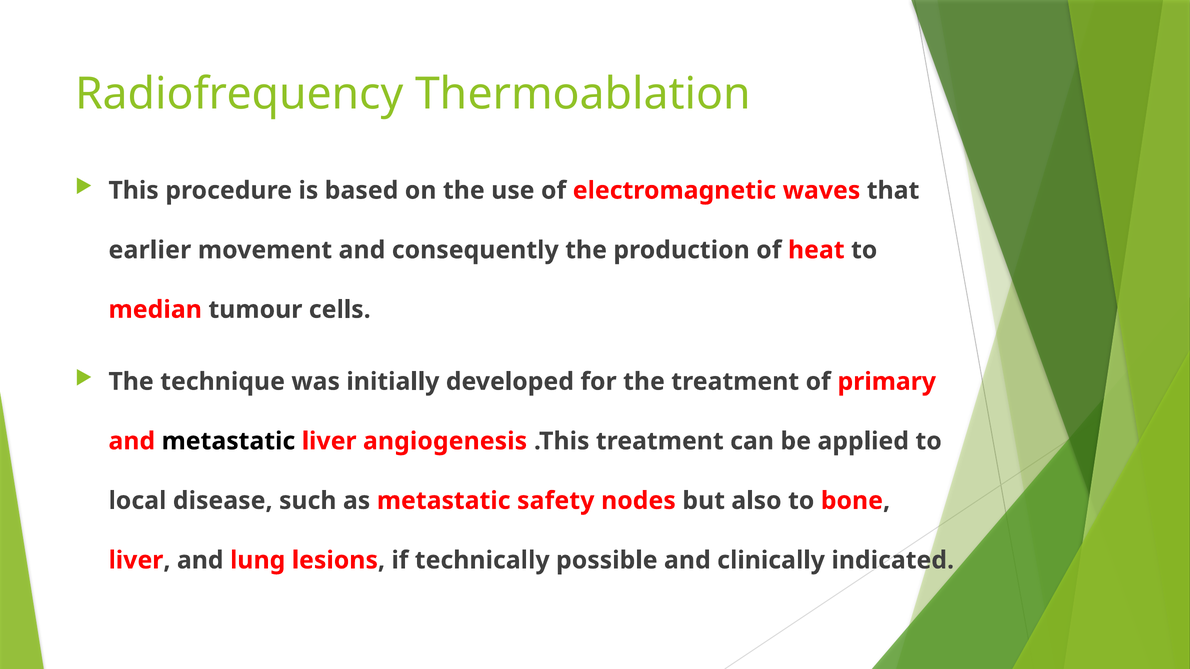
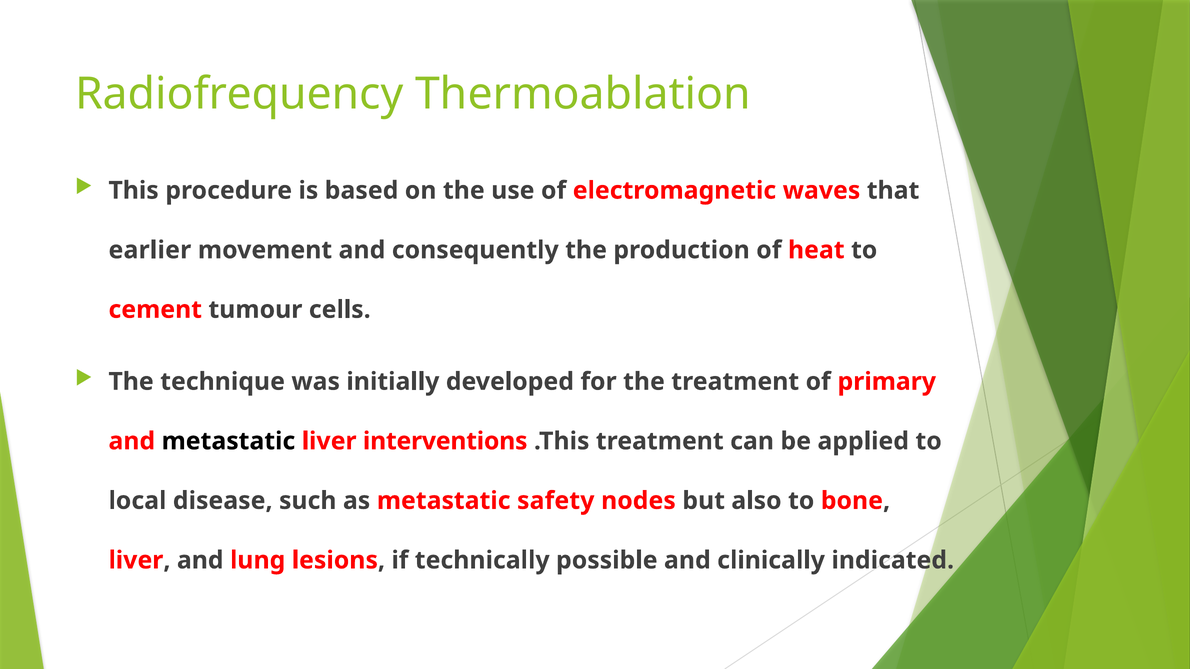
median: median -> cement
angiogenesis: angiogenesis -> interventions
